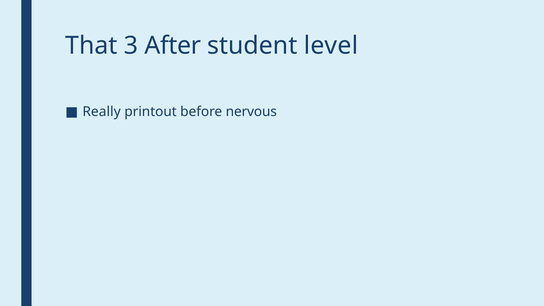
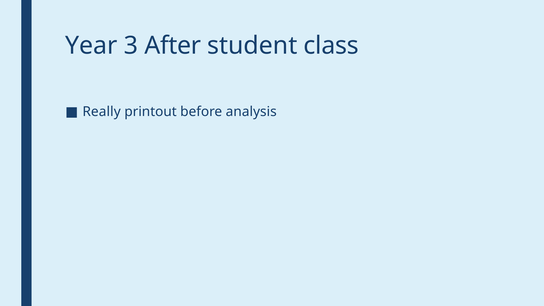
That: That -> Year
level: level -> class
nervous: nervous -> analysis
